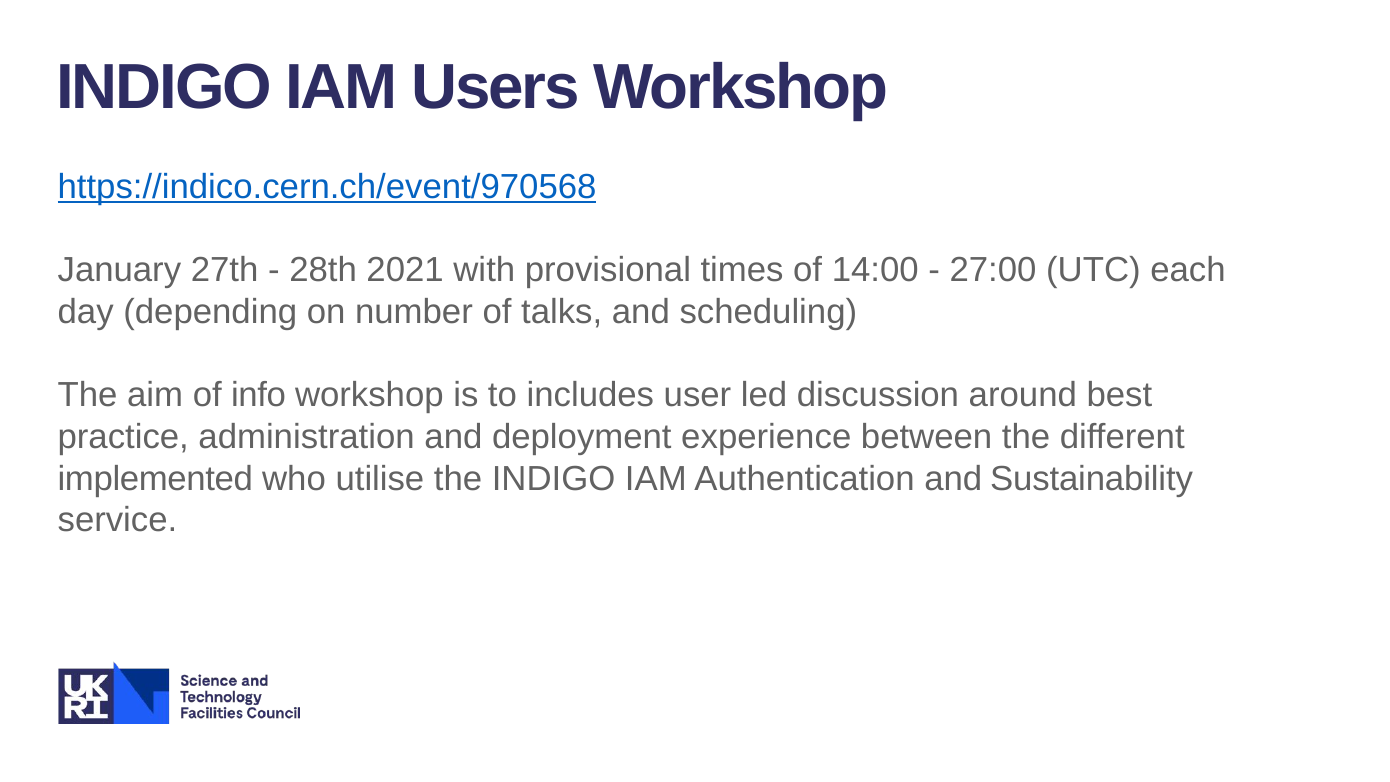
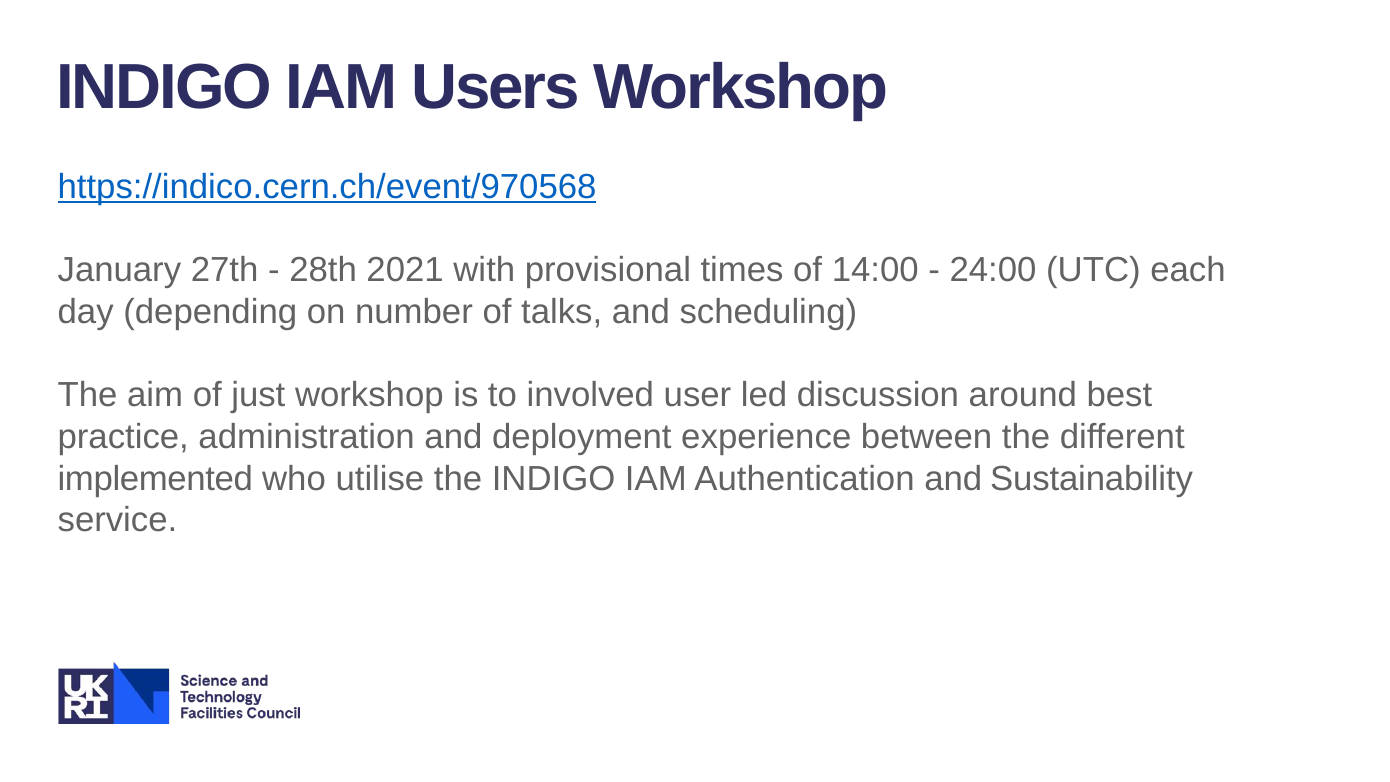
27:00: 27:00 -> 24:00
info: info -> just
includes: includes -> involved
